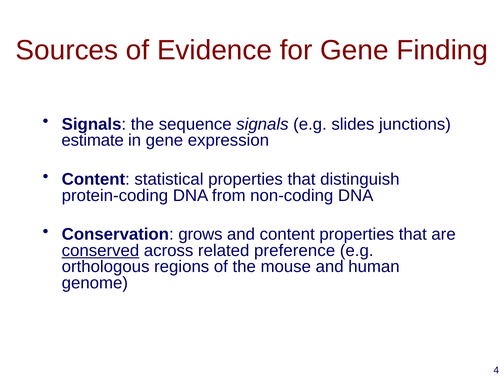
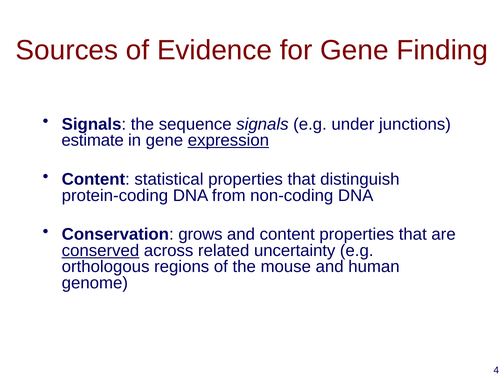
slides: slides -> under
expression underline: none -> present
preference: preference -> uncertainty
